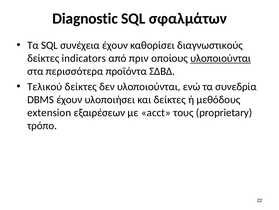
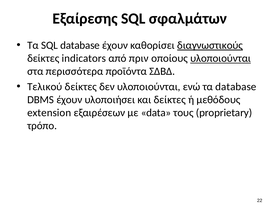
Diagnostic: Diagnostic -> Εξαίρεσης
SQL συνέχεια: συνέχεια -> database
διαγνωστικούς underline: none -> present
τα συνεδρία: συνεδρία -> database
acct: acct -> data
